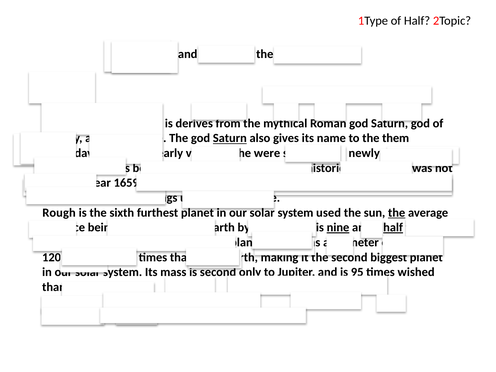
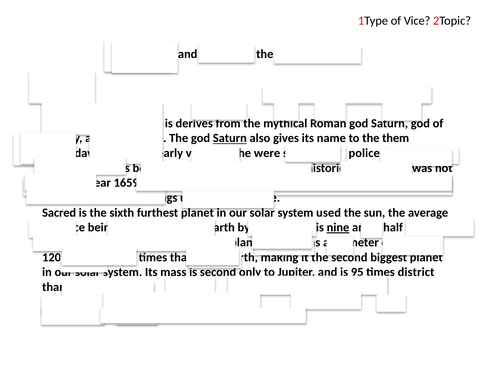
of Half: Half -> Vice
newly: newly -> police
Rough: Rough -> Sacred
the at (397, 213) underline: present -> none
half at (393, 228) underline: present -> none
wished: wished -> district
